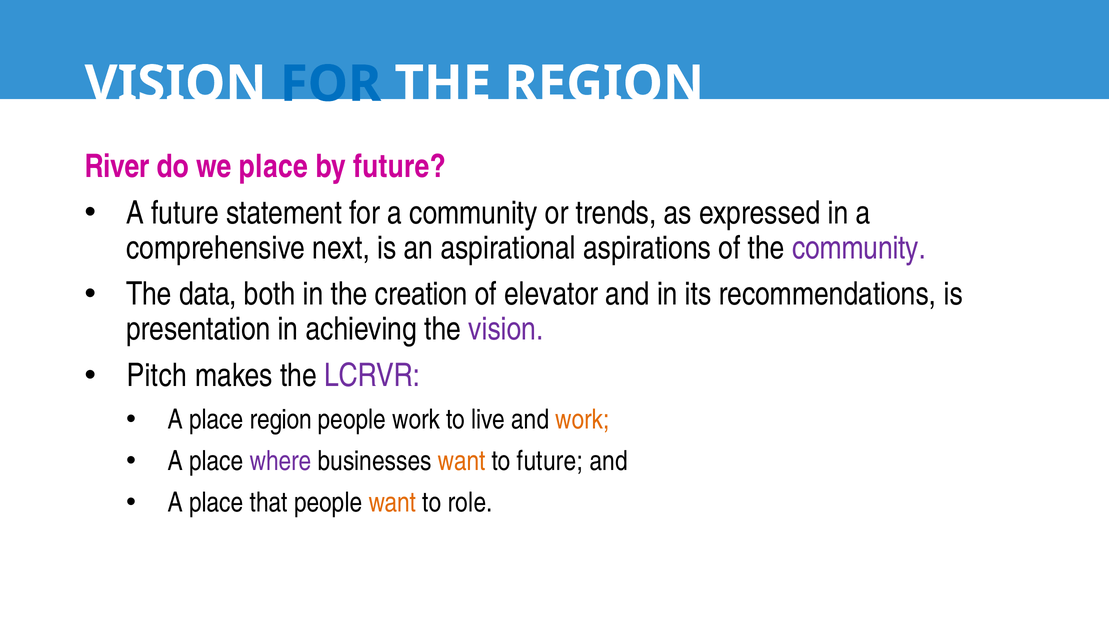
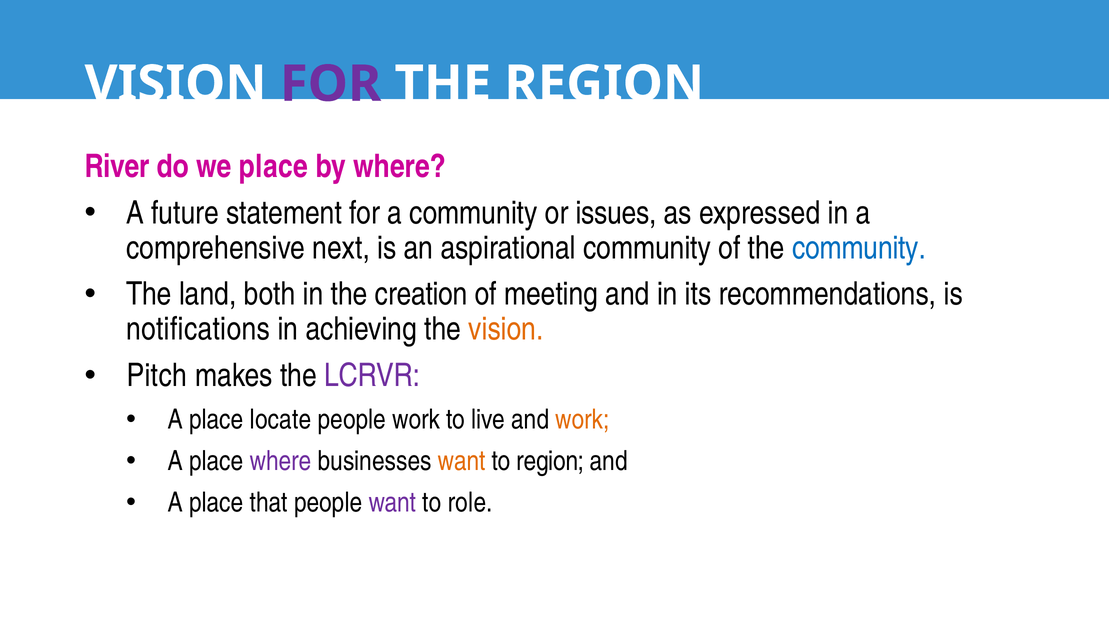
FOR at (331, 84) colour: blue -> purple
by future: future -> where
trends: trends -> issues
aspirational aspirations: aspirations -> community
community at (859, 248) colour: purple -> blue
data: data -> land
elevator: elevator -> meeting
presentation: presentation -> notifications
vision at (506, 329) colour: purple -> orange
place region: region -> locate
to future: future -> region
want at (392, 502) colour: orange -> purple
